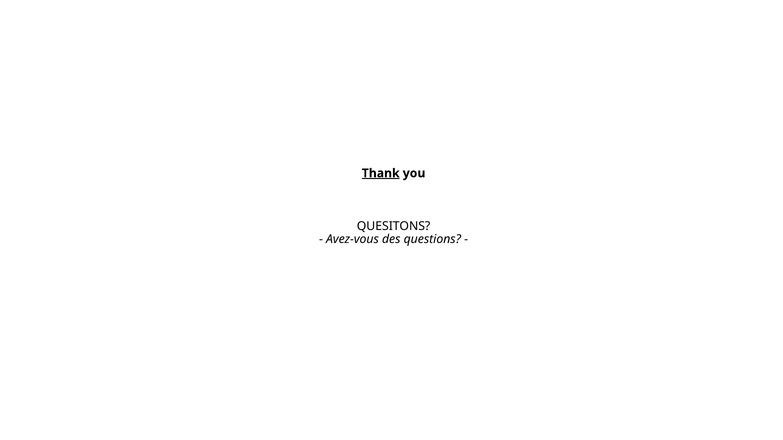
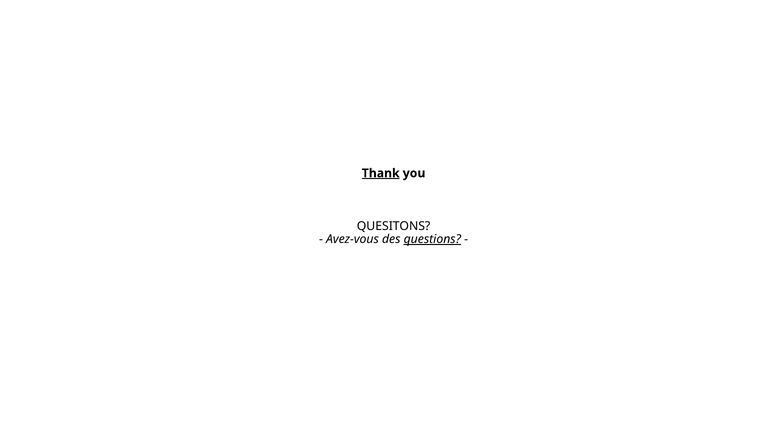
questions underline: none -> present
